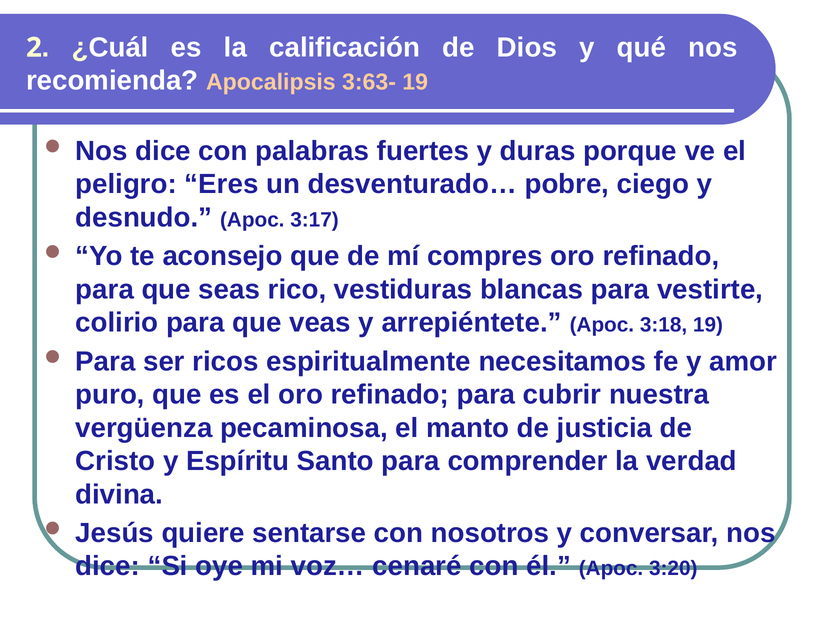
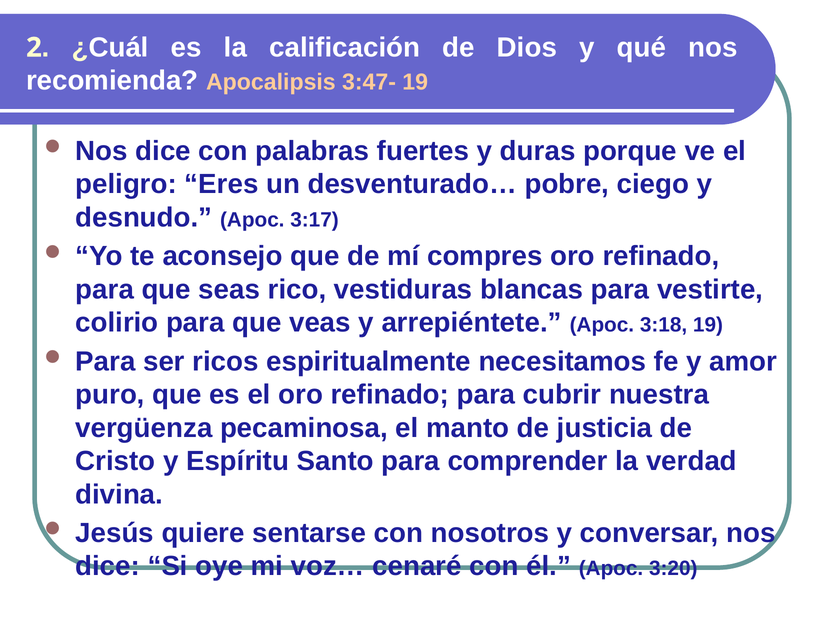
3:63-: 3:63- -> 3:47-
